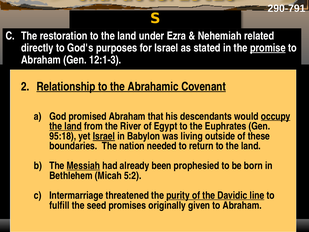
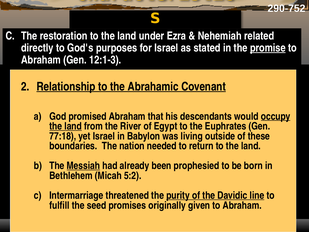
290-791: 290-791 -> 290-752
95:18: 95:18 -> 77:18
Israel at (104, 136) underline: present -> none
